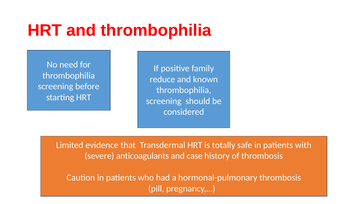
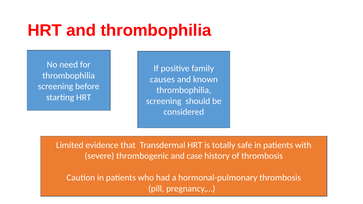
reduce: reduce -> causes
anticoagulants: anticoagulants -> thrombogenic
